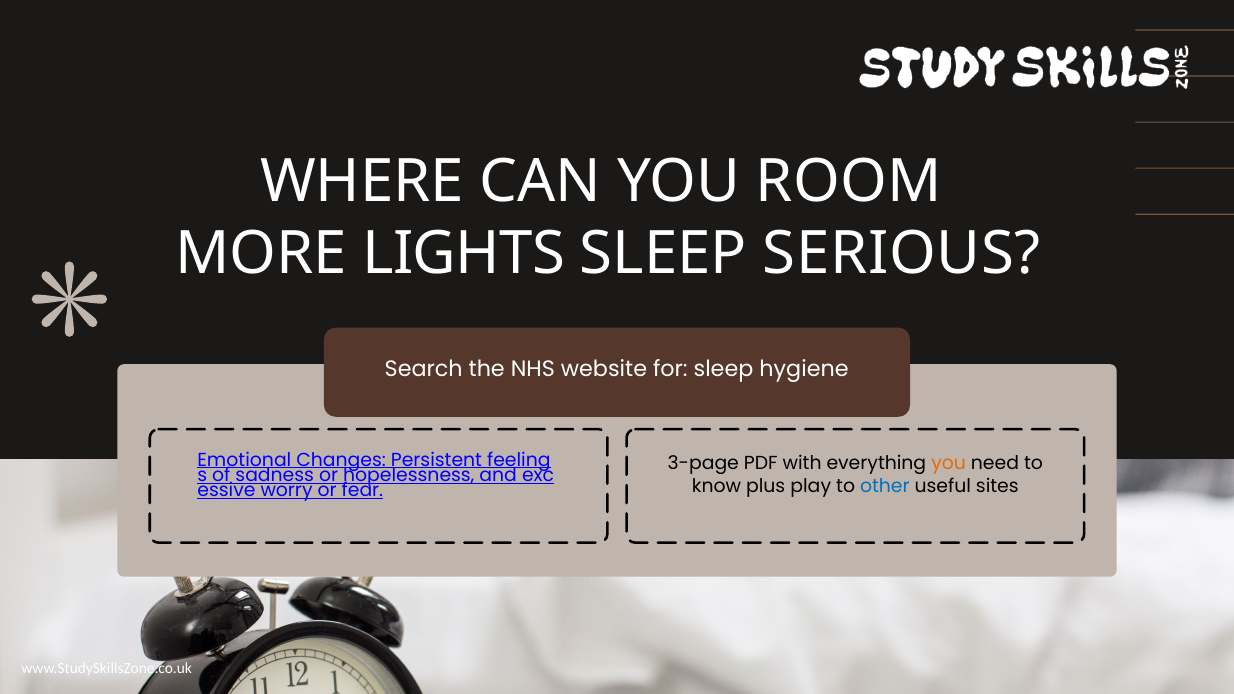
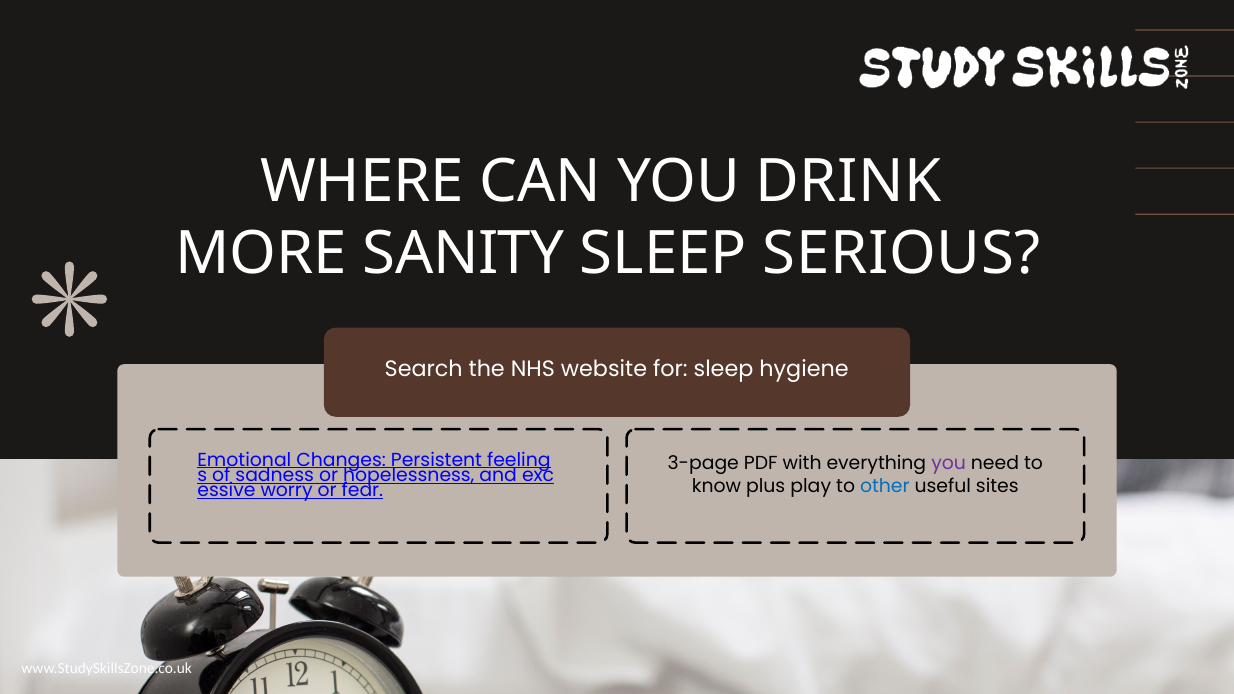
ROOM: ROOM -> DRINK
LIGHTS: LIGHTS -> SANITY
you at (949, 464) colour: orange -> purple
